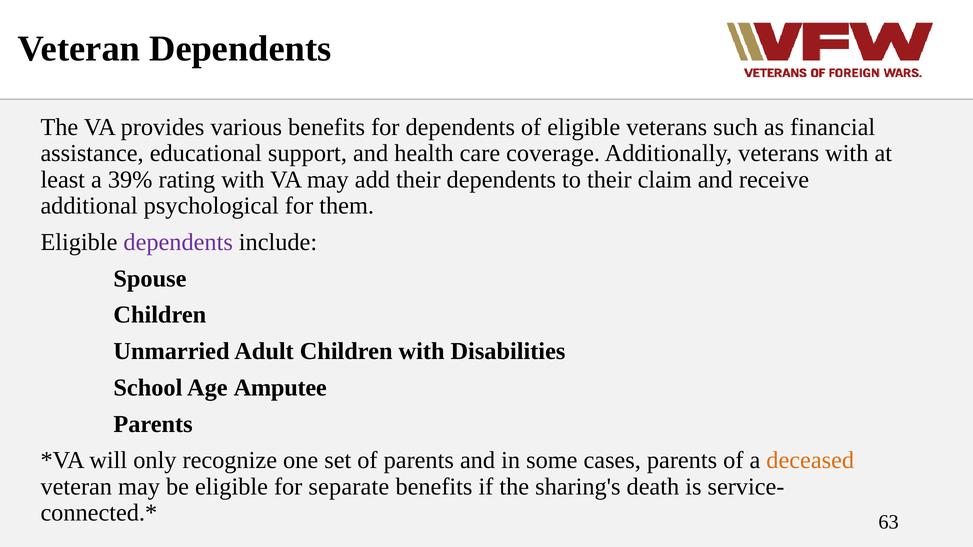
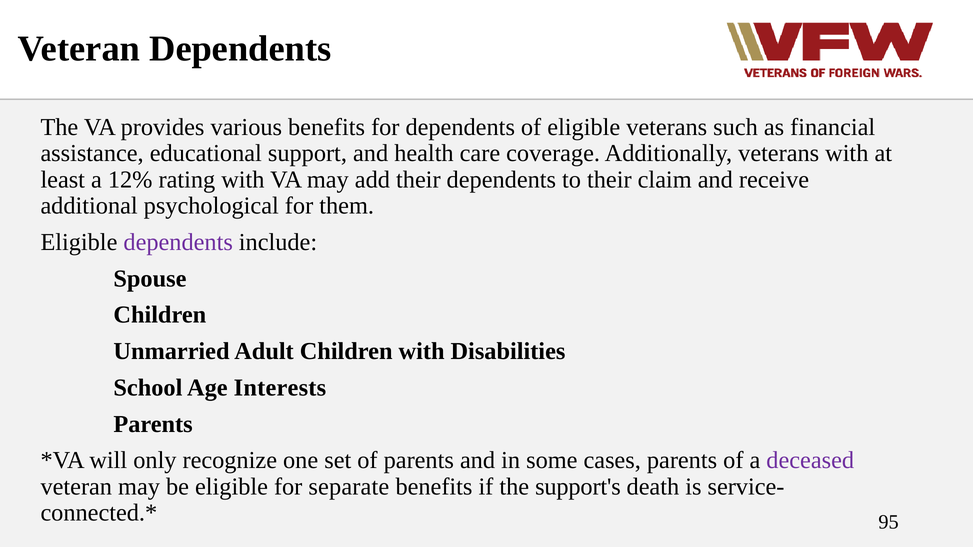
39%: 39% -> 12%
Amputee: Amputee -> Interests
deceased colour: orange -> purple
sharing's: sharing's -> support's
63: 63 -> 95
